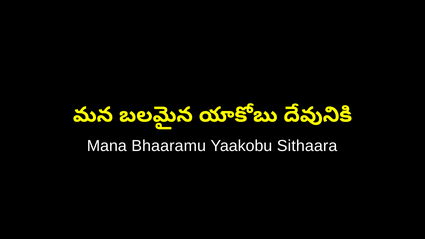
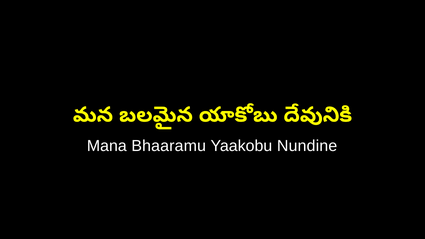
Sithaara: Sithaara -> Nundine
